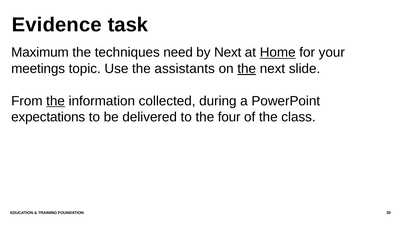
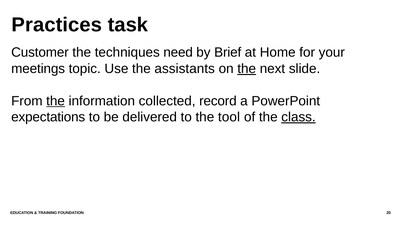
Evidence: Evidence -> Practices
Maximum: Maximum -> Customer
by Next: Next -> Brief
Home underline: present -> none
during: during -> record
four: four -> tool
class underline: none -> present
